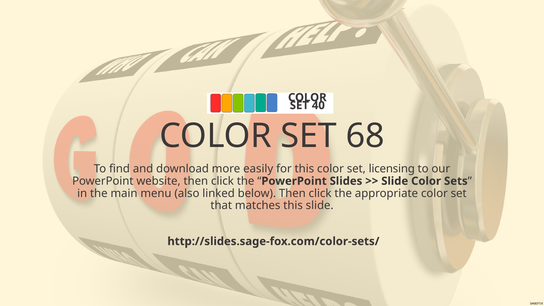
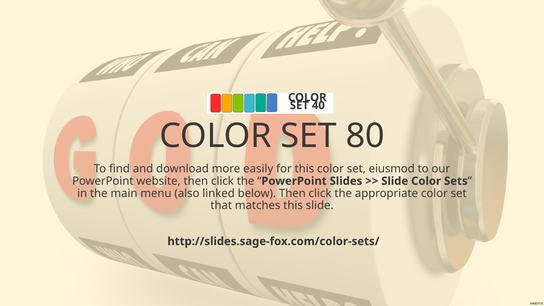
68: 68 -> 80
licensing: licensing -> eiusmod
